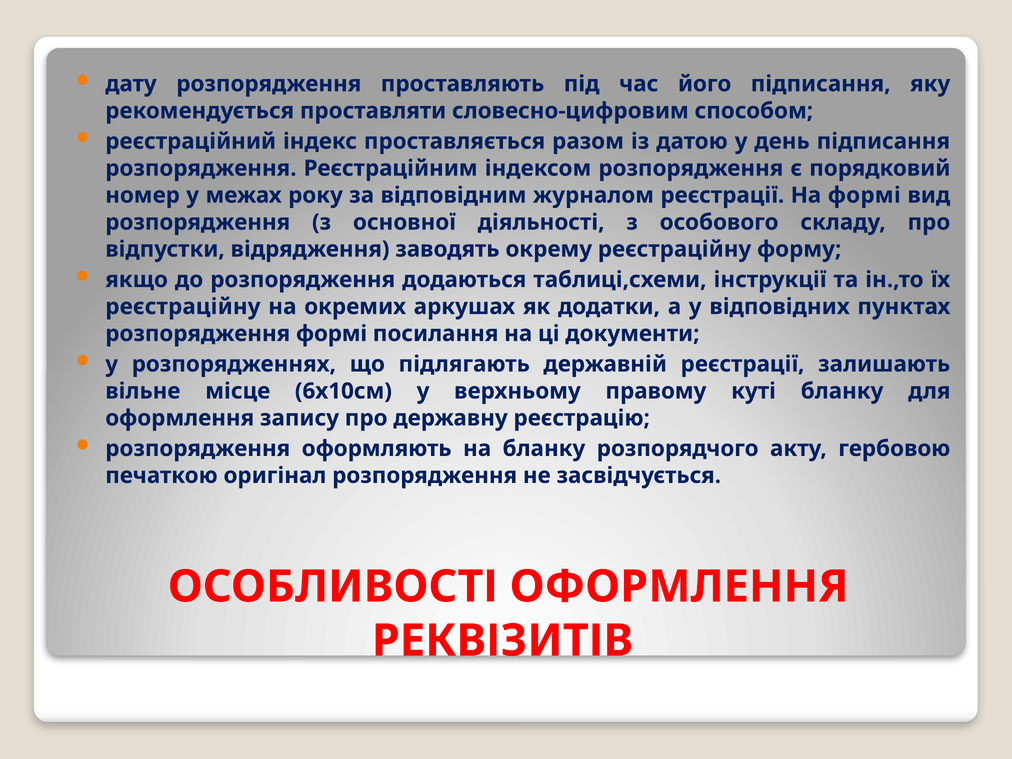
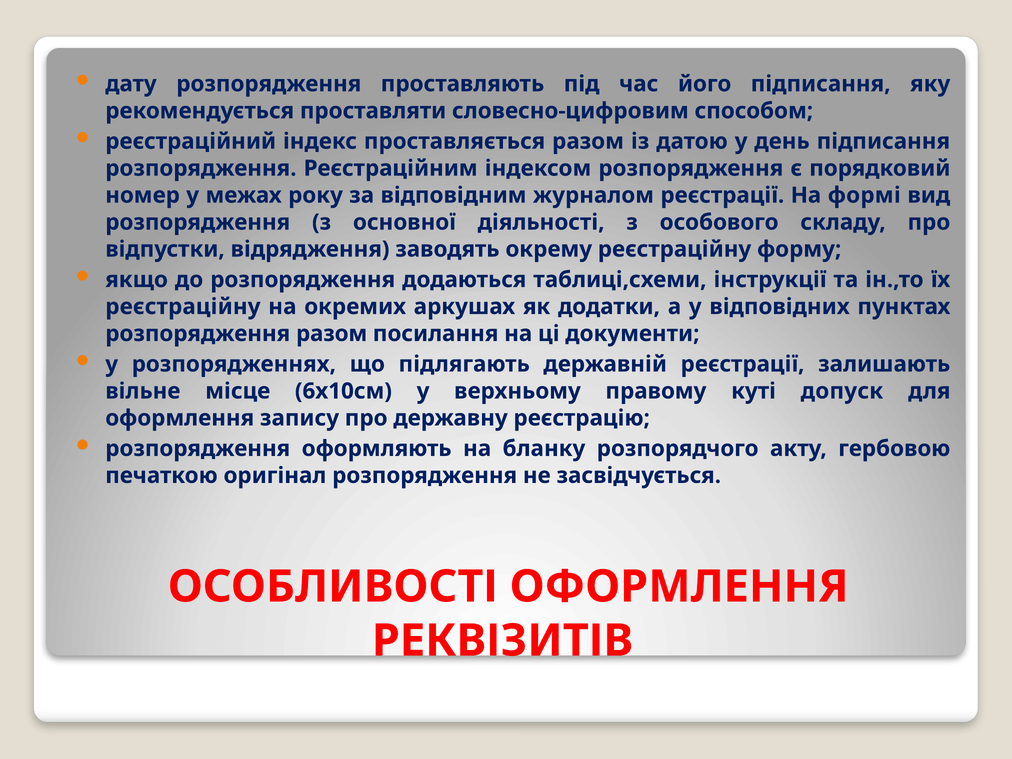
розпорядження формі: формі -> разом
куті бланку: бланку -> допуск
